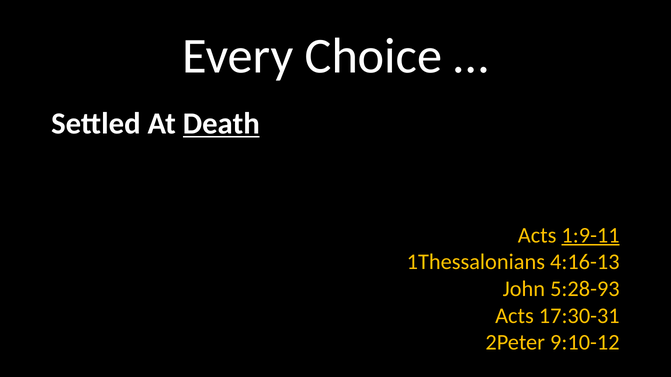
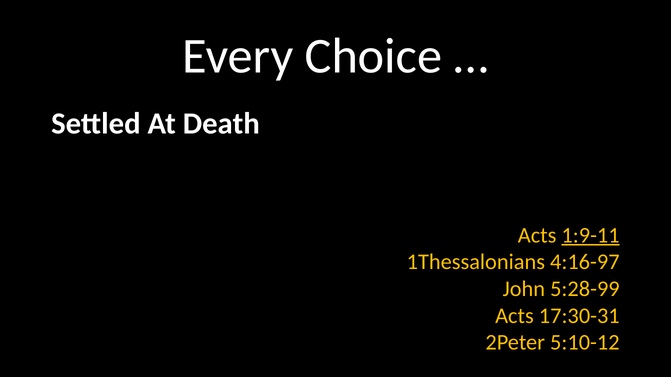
Death underline: present -> none
4:16-13: 4:16-13 -> 4:16-97
5:28-93: 5:28-93 -> 5:28-99
9:10-12: 9:10-12 -> 5:10-12
